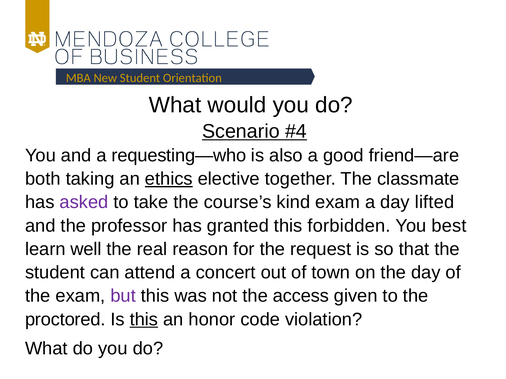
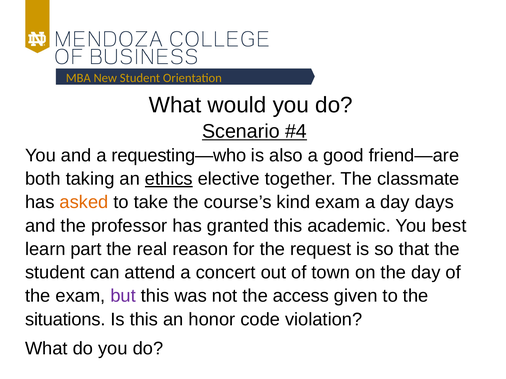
asked colour: purple -> orange
lifted: lifted -> days
forbidden: forbidden -> academic
well: well -> part
proctored: proctored -> situations
this at (144, 320) underline: present -> none
